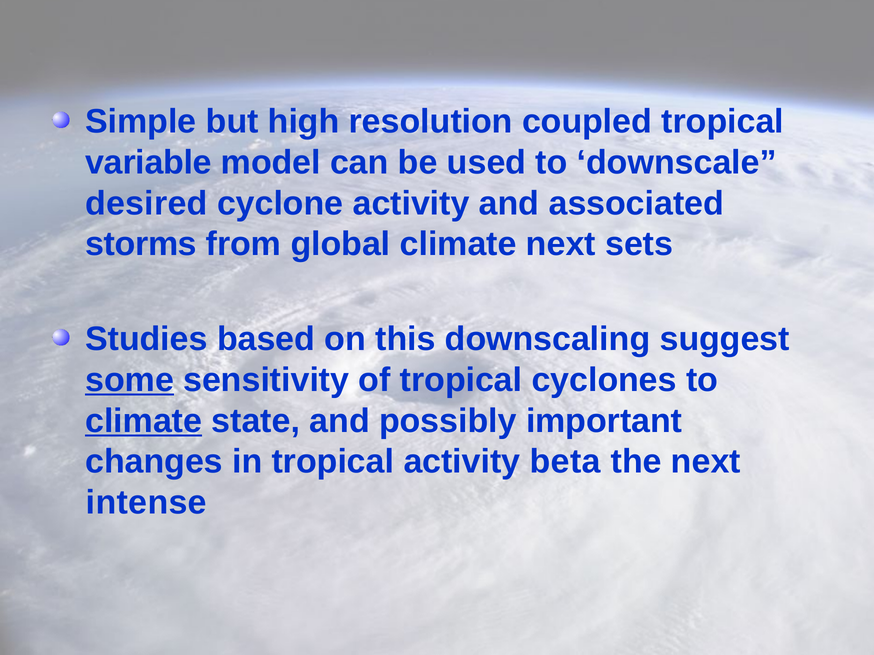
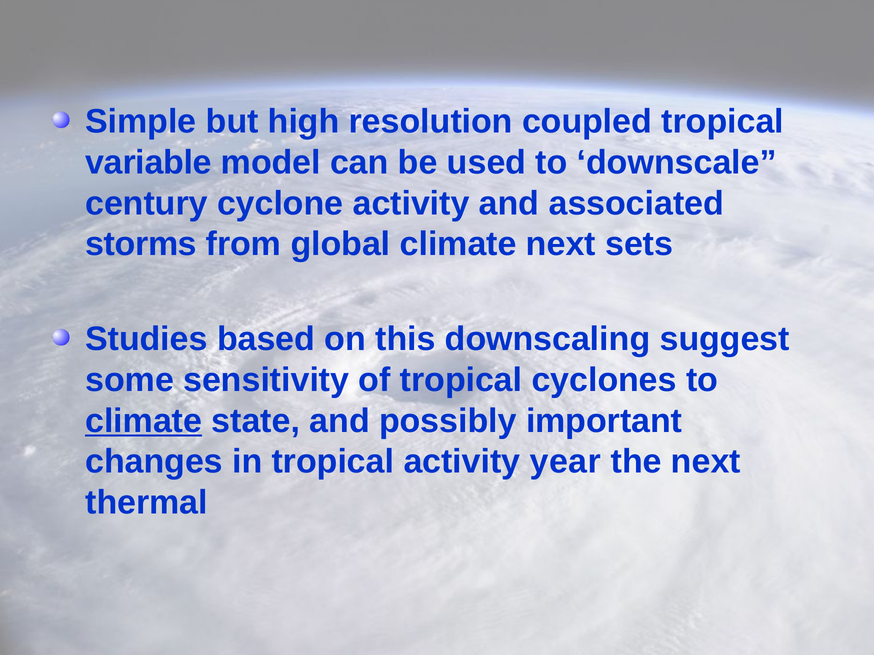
desired: desired -> century
some underline: present -> none
beta: beta -> year
intense: intense -> thermal
